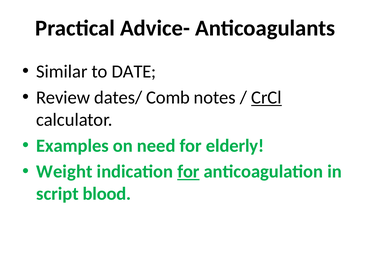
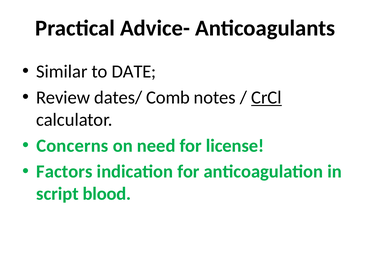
Examples: Examples -> Concerns
elderly: elderly -> license
Weight: Weight -> Factors
for at (188, 172) underline: present -> none
